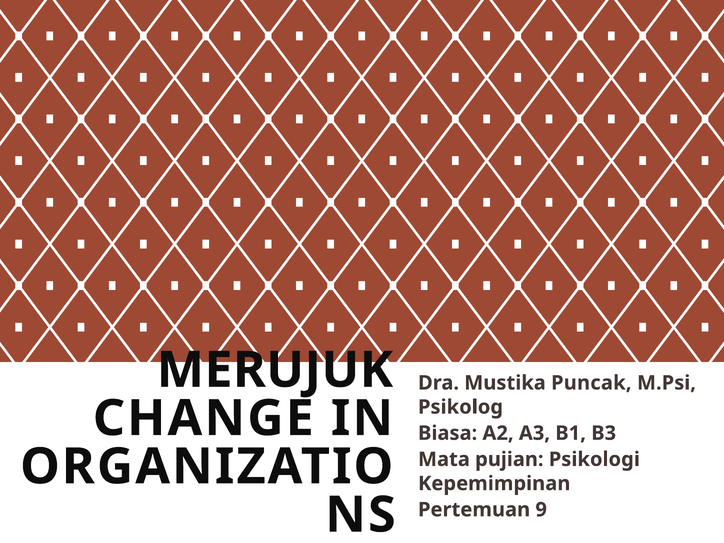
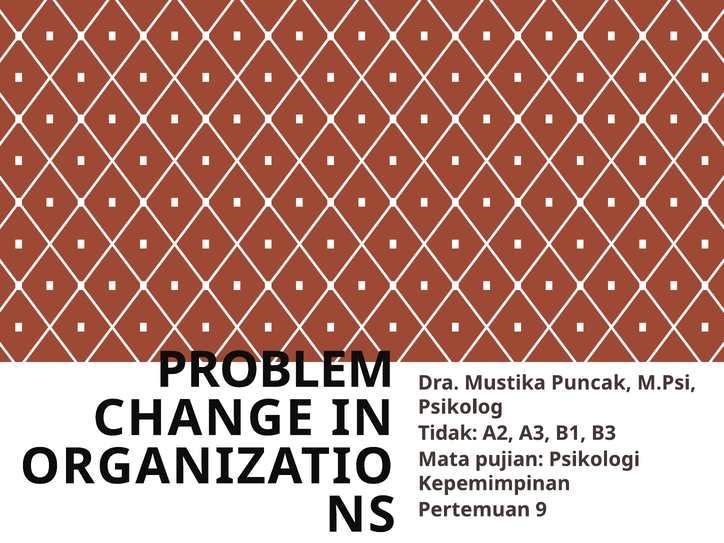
MERUJUK: MERUJUK -> PROBLEM
Biasa: Biasa -> Tidak
